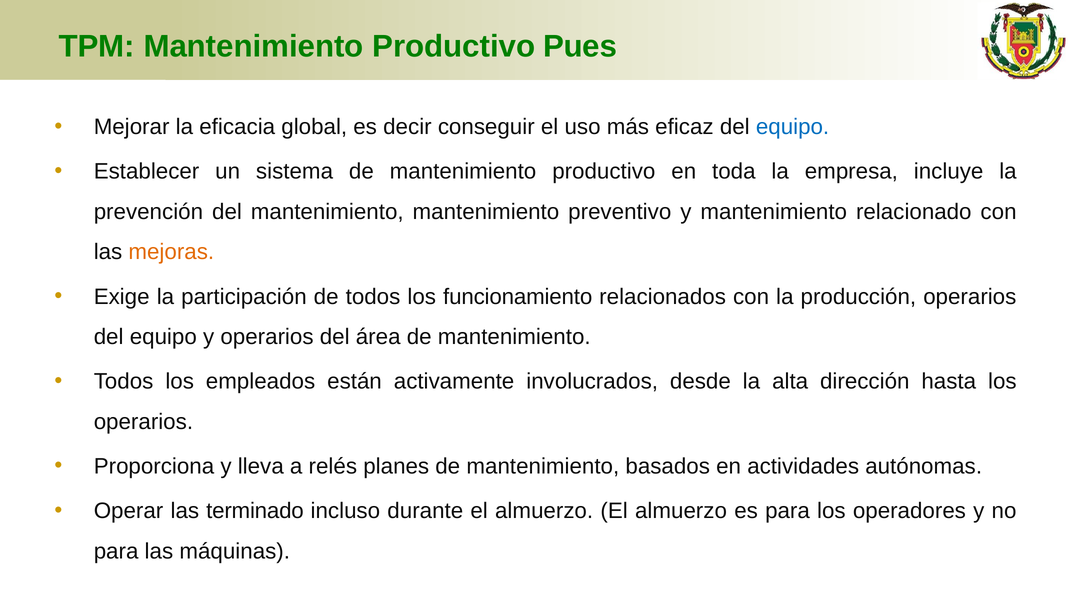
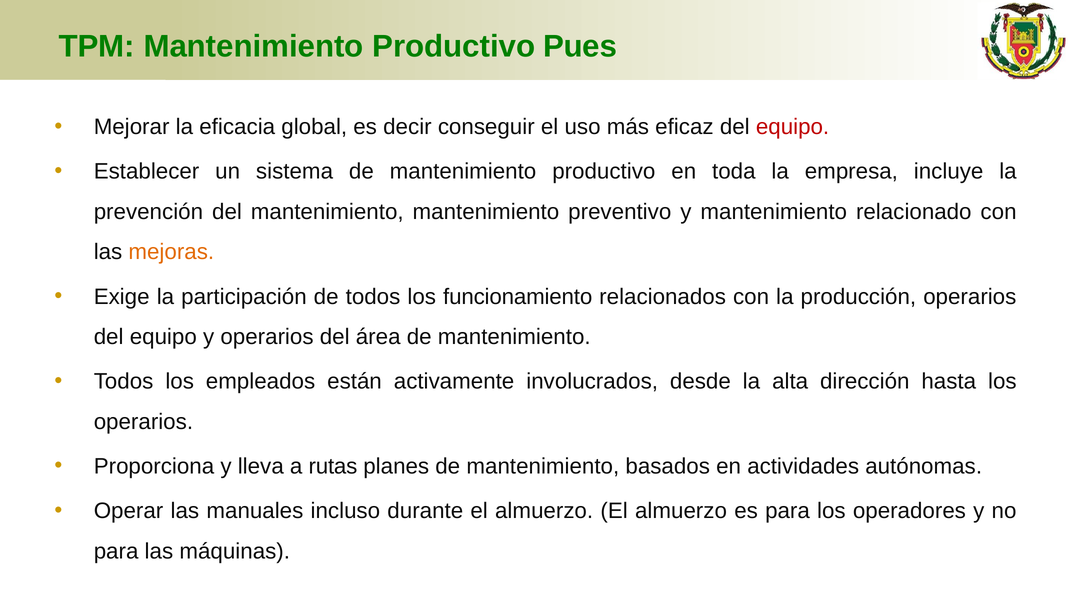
equipo at (793, 127) colour: blue -> red
relés: relés -> rutas
terminado: terminado -> manuales
